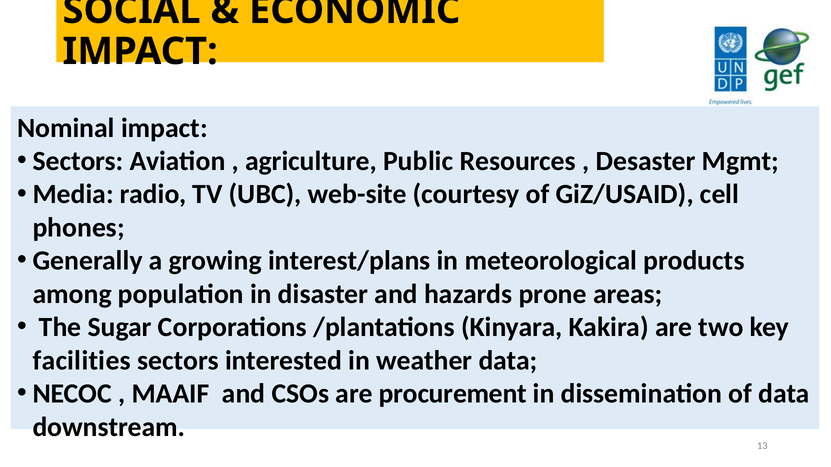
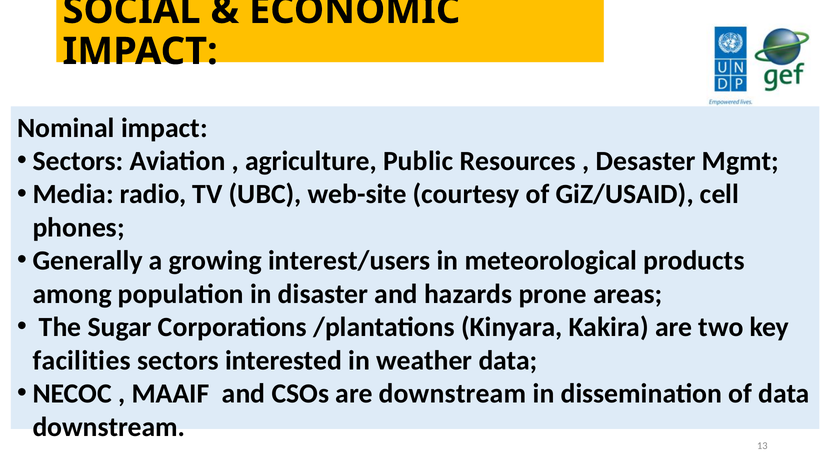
interest/plans: interest/plans -> interest/users
are procurement: procurement -> downstream
